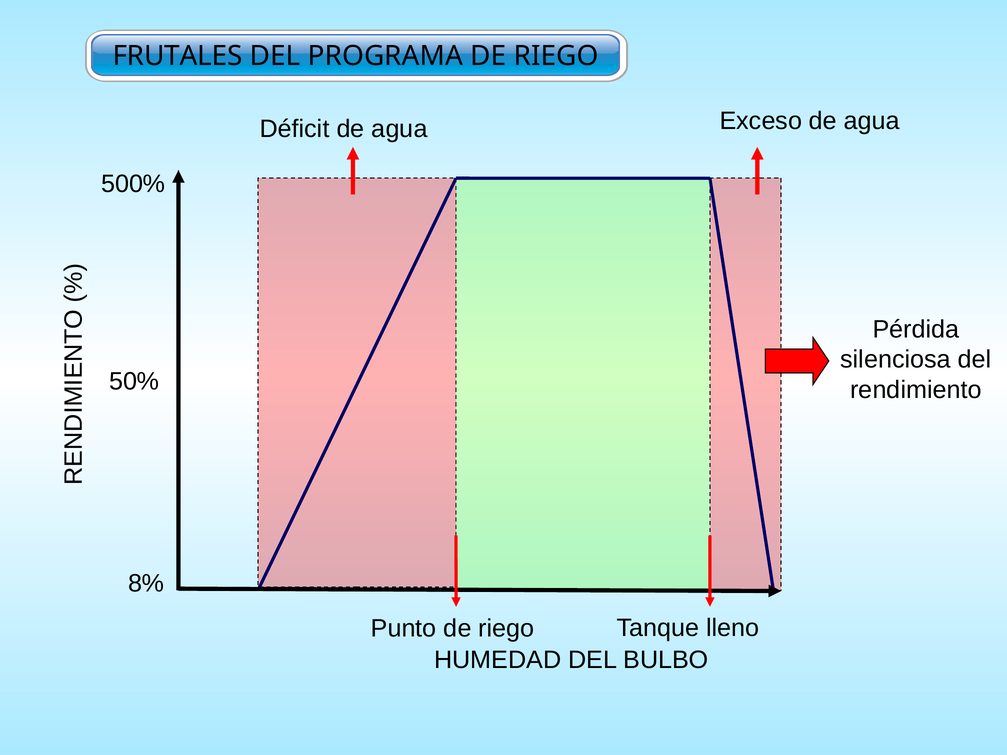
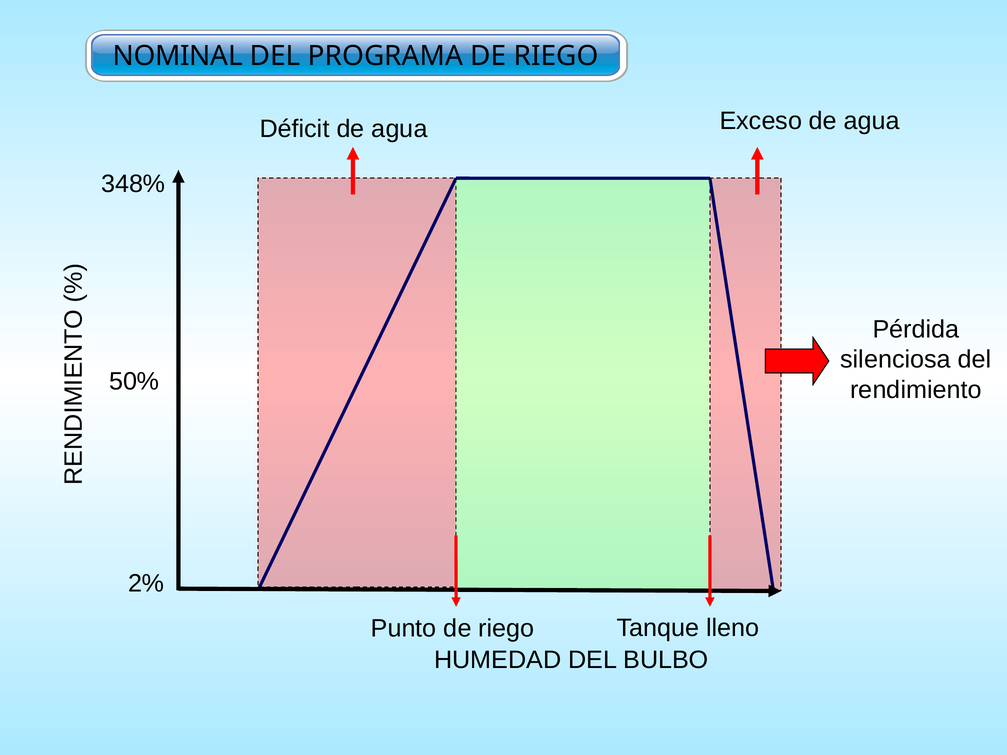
FRUTALES: FRUTALES -> NOMINAL
500%: 500% -> 348%
8%: 8% -> 2%
